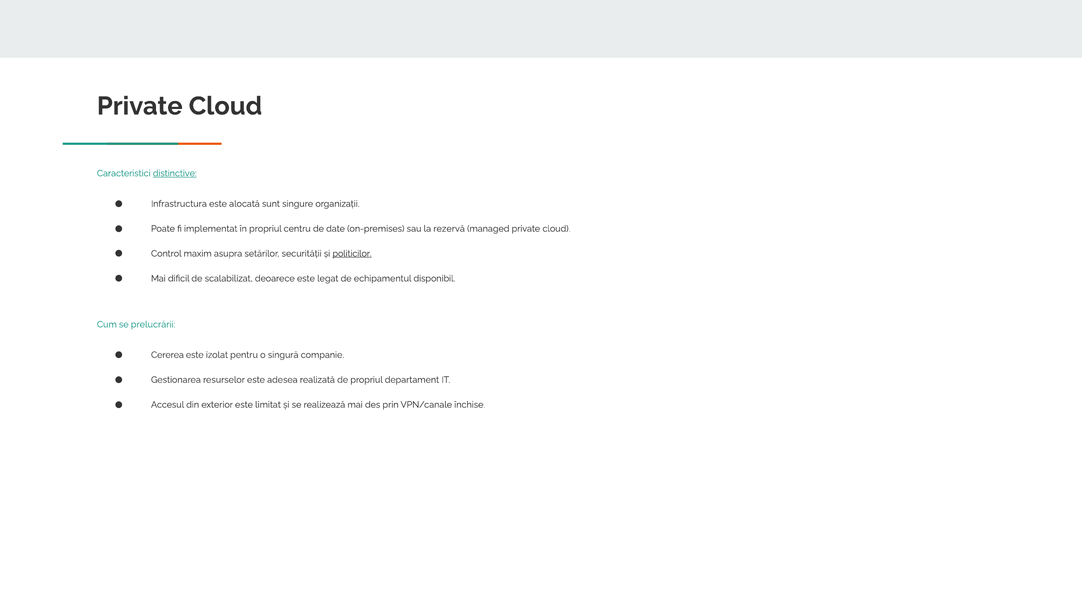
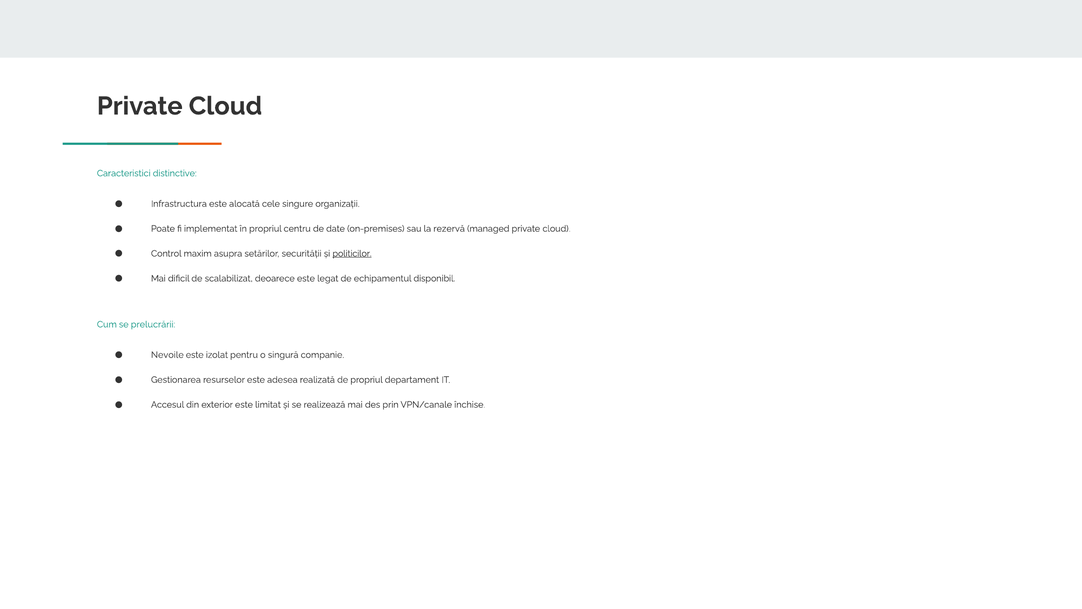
distinctive underline: present -> none
sunt: sunt -> cele
Cererea: Cererea -> Nevoile
